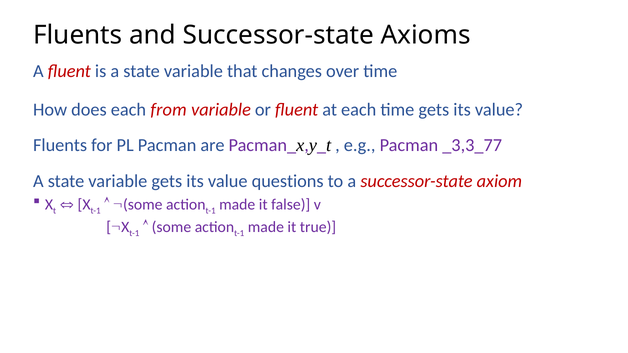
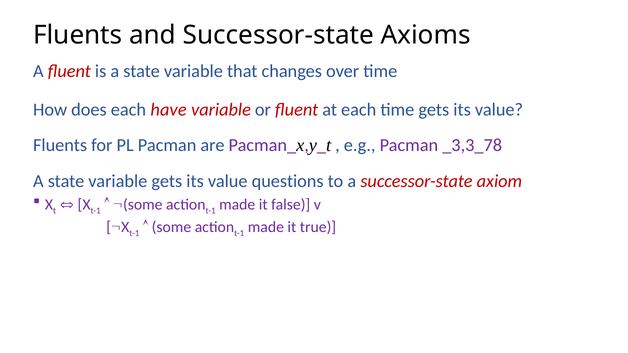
from: from -> have
_3,3_77: _3,3_77 -> _3,3_78
